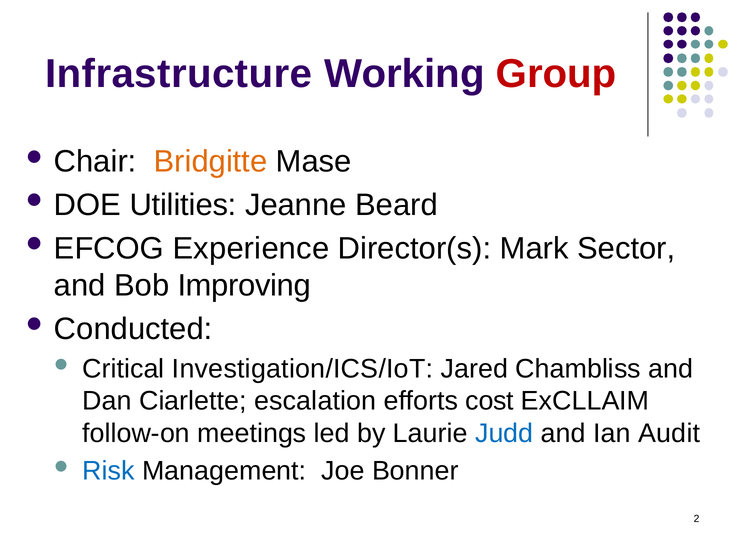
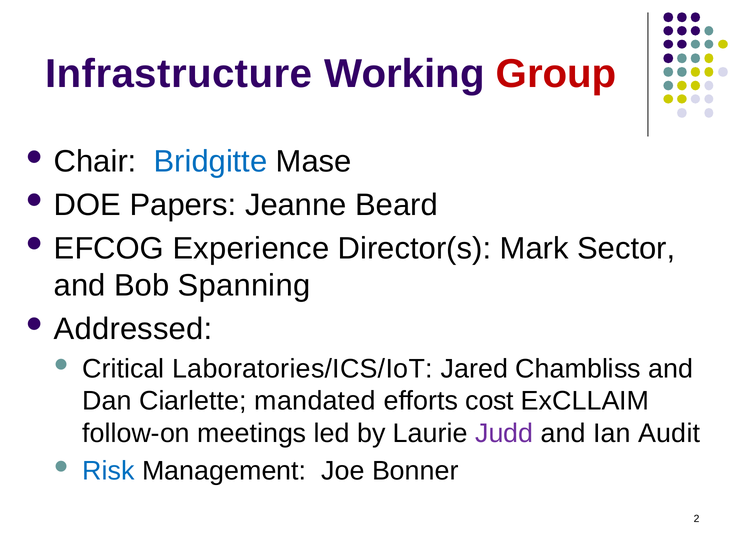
Bridgitte colour: orange -> blue
Utilities: Utilities -> Papers
Improving: Improving -> Spanning
Conducted: Conducted -> Addressed
Investigation/ICS/IoT: Investigation/ICS/IoT -> Laboratories/ICS/IoT
escalation: escalation -> mandated
Judd colour: blue -> purple
